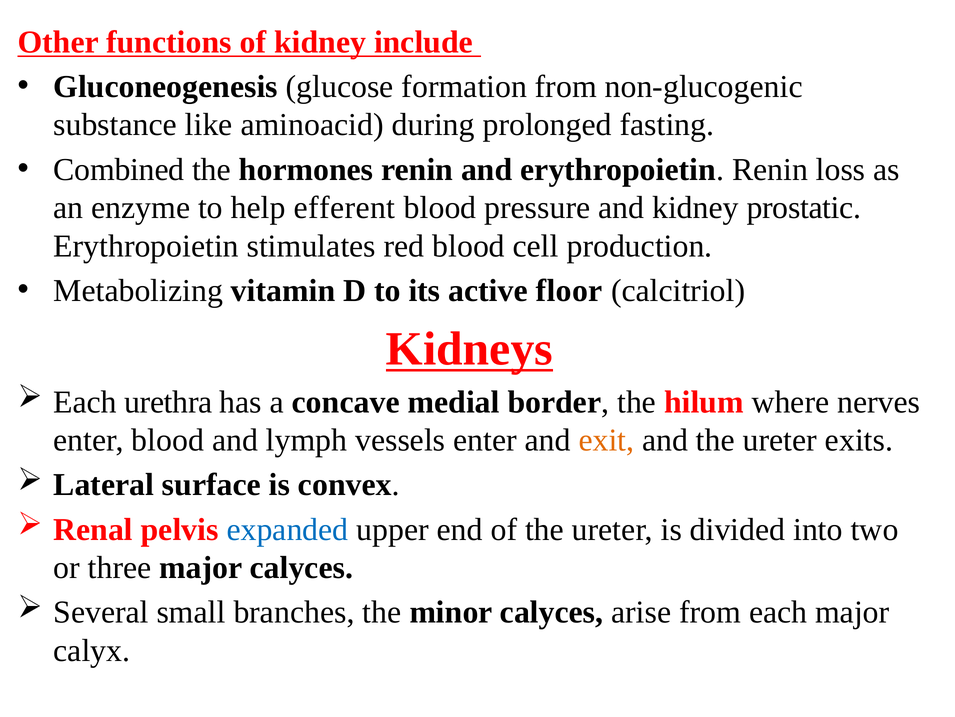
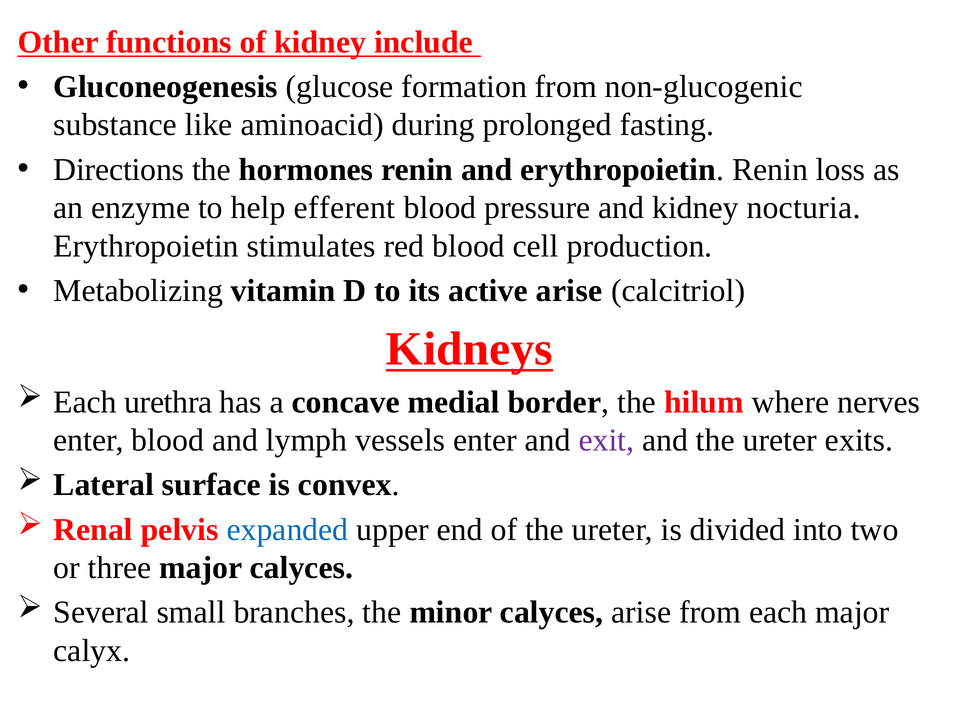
Combined: Combined -> Directions
prostatic: prostatic -> nocturia
active floor: floor -> arise
exit colour: orange -> purple
